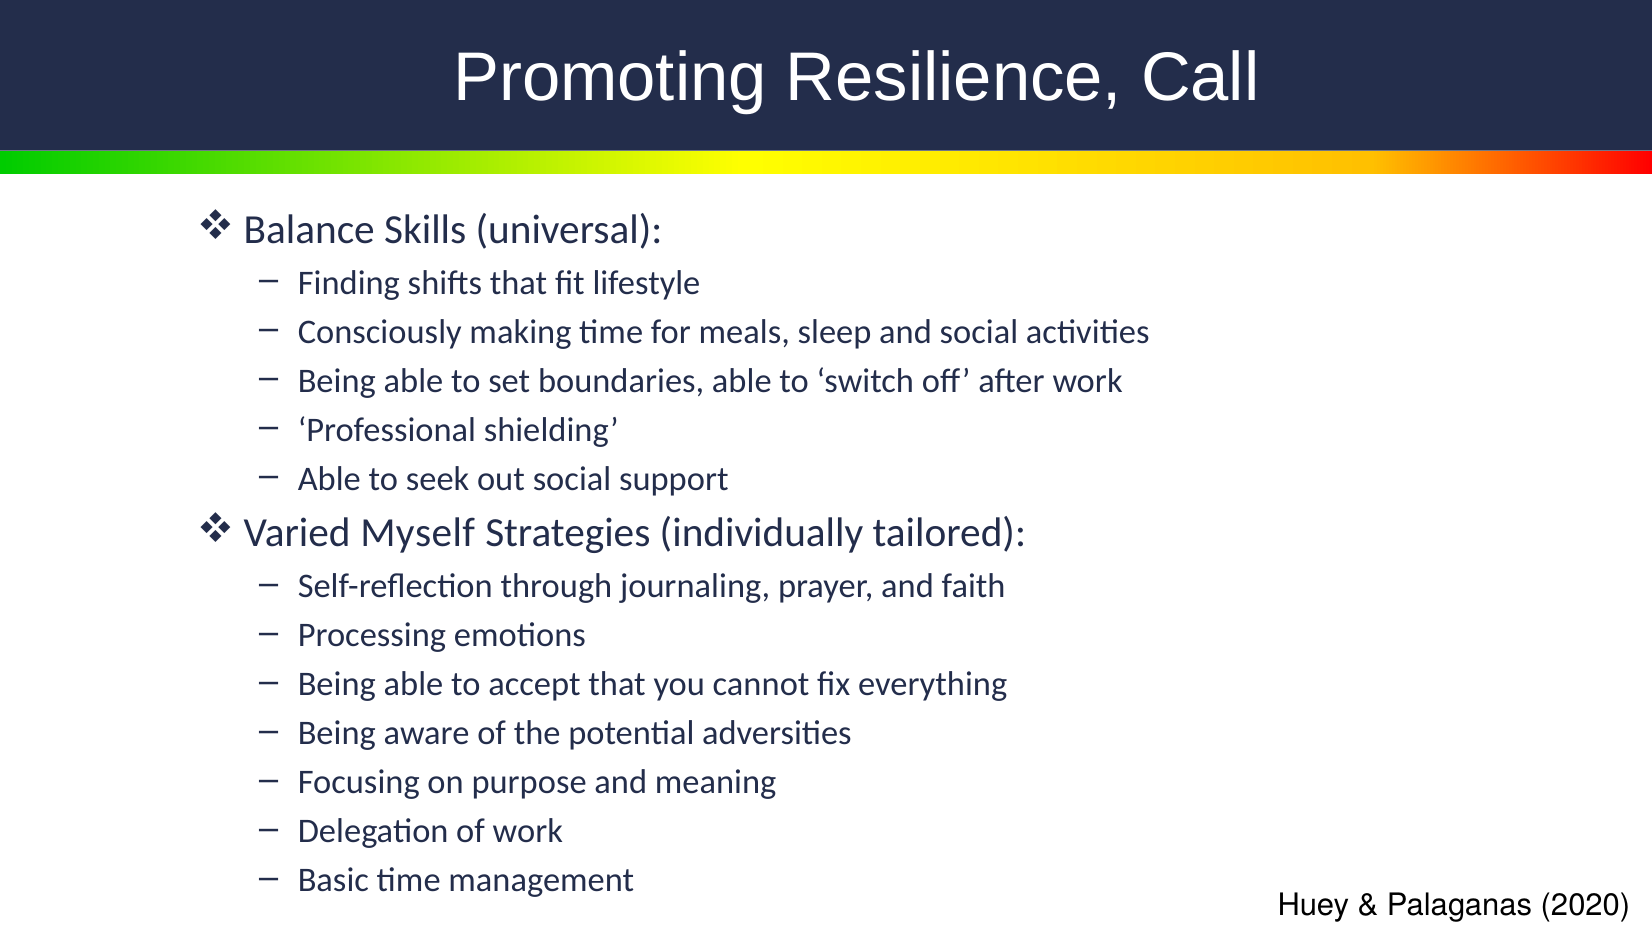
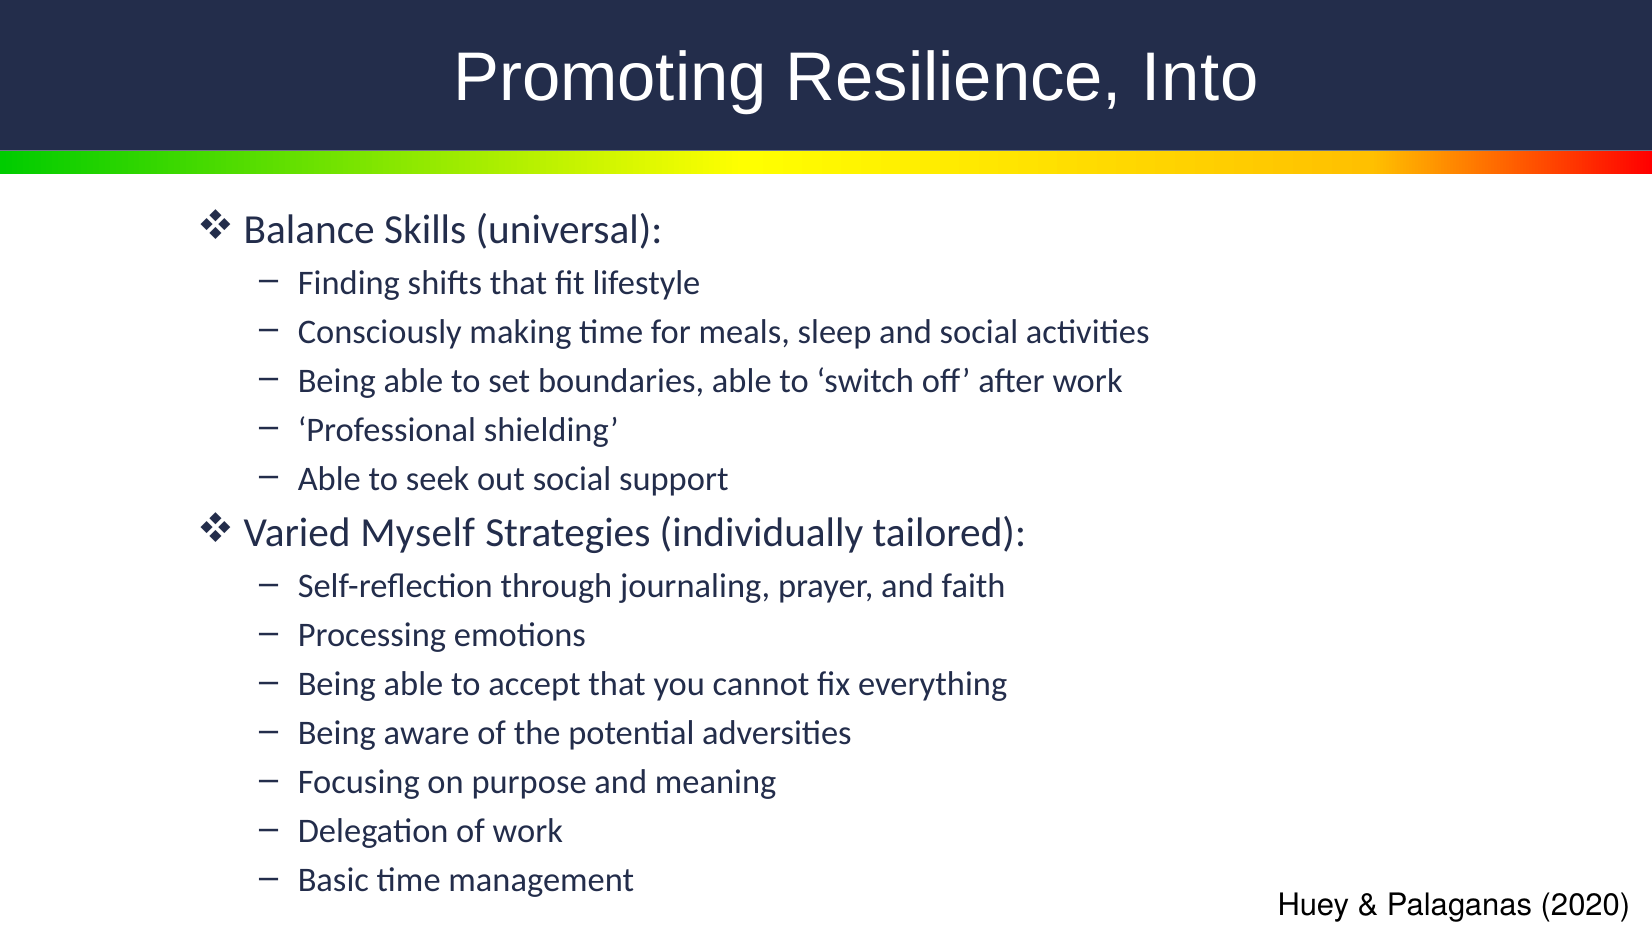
Call: Call -> Into
